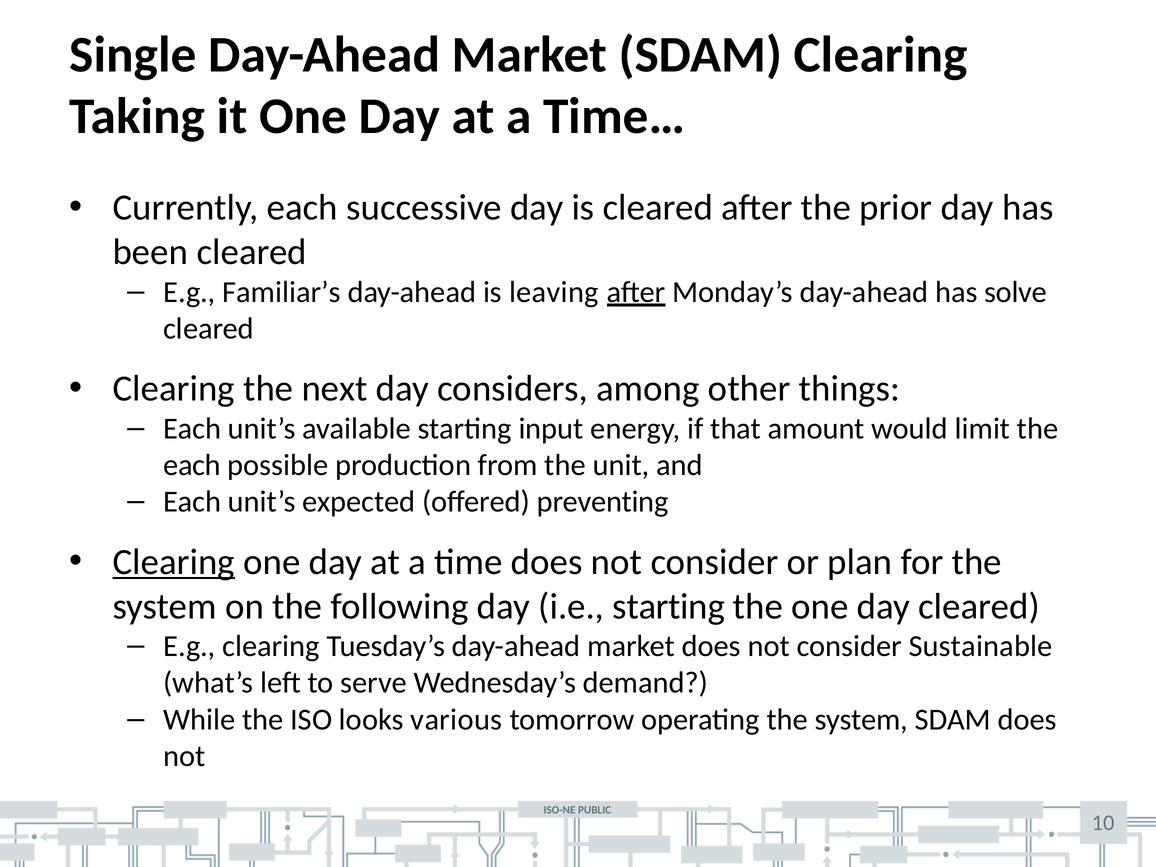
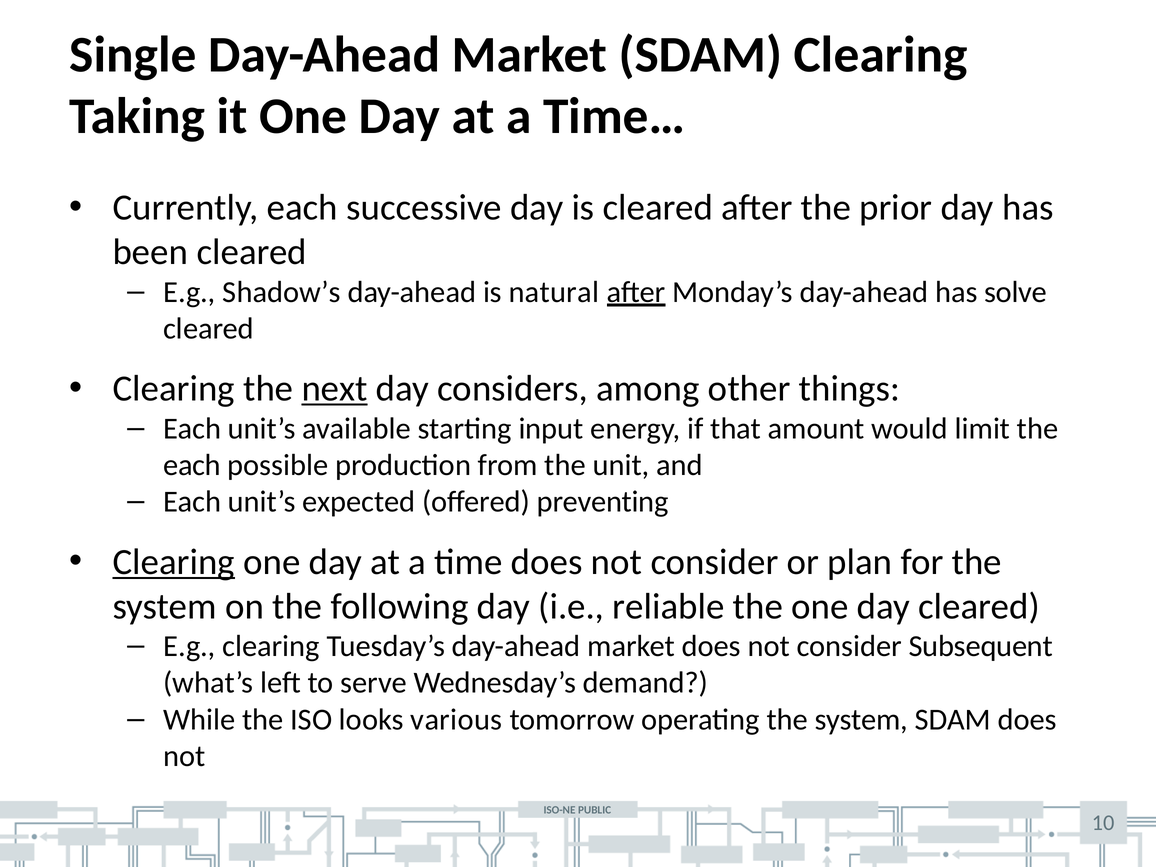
Familiar’s: Familiar’s -> Shadow’s
leaving: leaving -> natural
next underline: none -> present
i.e starting: starting -> reliable
Sustainable: Sustainable -> Subsequent
